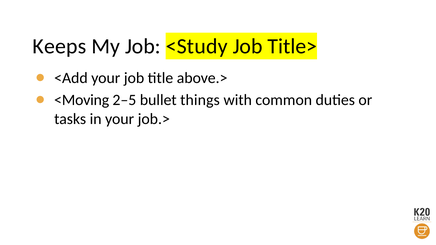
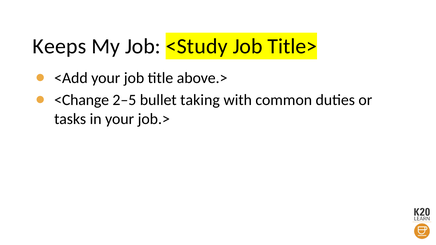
<Moving: <Moving -> <Change
things: things -> taking
